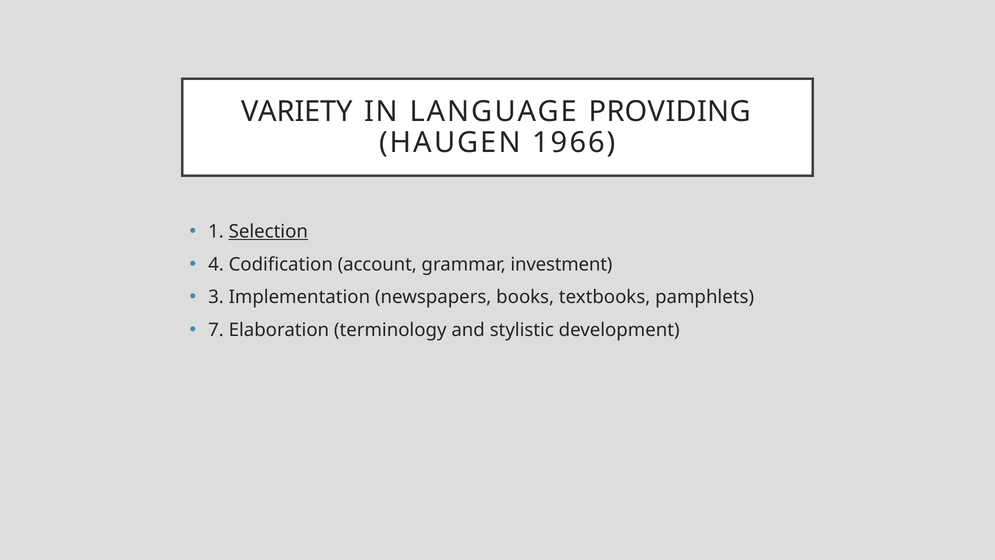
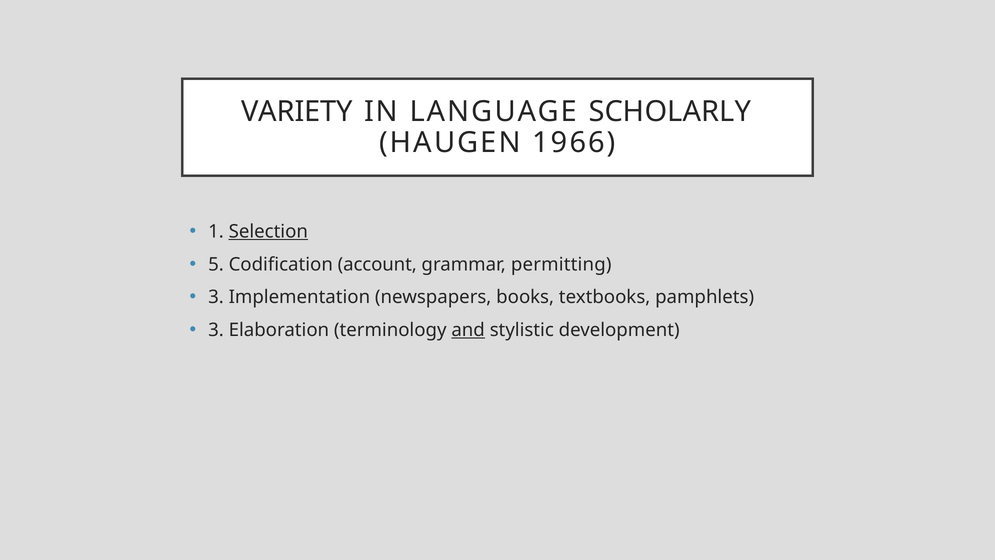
PROVIDING: PROVIDING -> SCHOLARLY
4: 4 -> 5
investment: investment -> permitting
7 at (216, 330): 7 -> 3
and underline: none -> present
